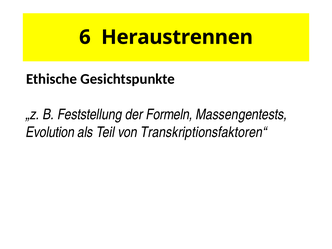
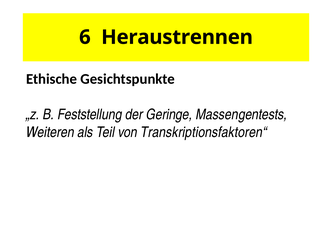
Formeln: Formeln -> Geringe
Evolution: Evolution -> Weiteren
